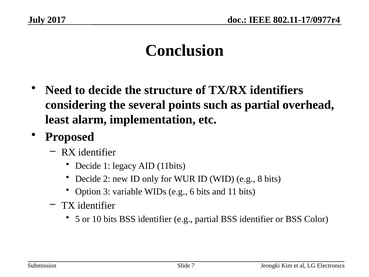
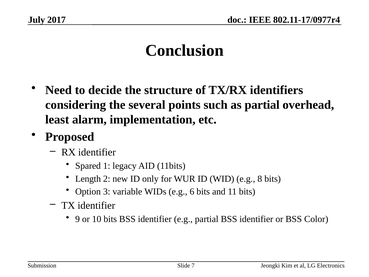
Decide at (88, 166): Decide -> Spared
Decide at (88, 179): Decide -> Length
5: 5 -> 9
